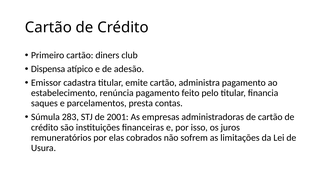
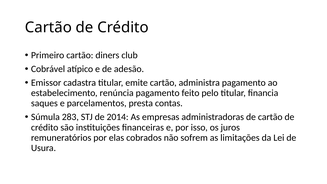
Dispensa: Dispensa -> Cobrável
2001: 2001 -> 2014
